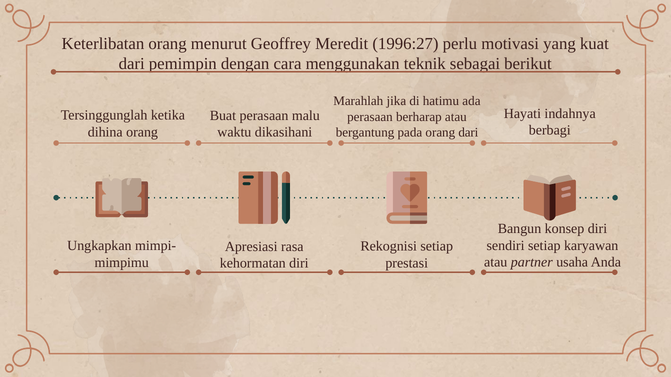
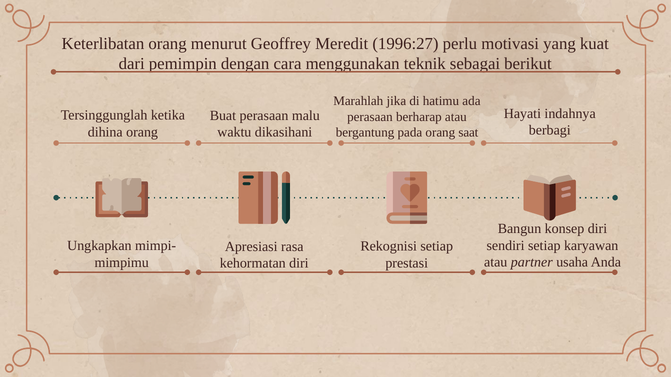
orang dari: dari -> saat
